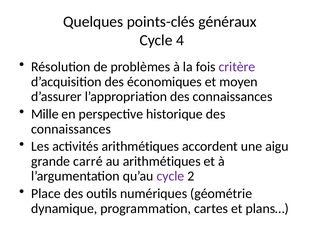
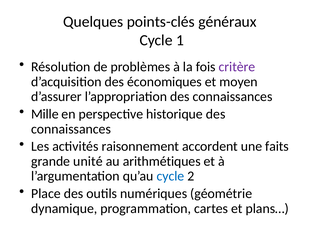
4: 4 -> 1
activités arithmétiques: arithmétiques -> raisonnement
aigu: aigu -> faits
carré: carré -> unité
cycle at (170, 176) colour: purple -> blue
